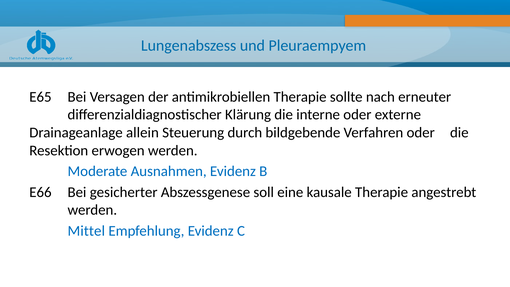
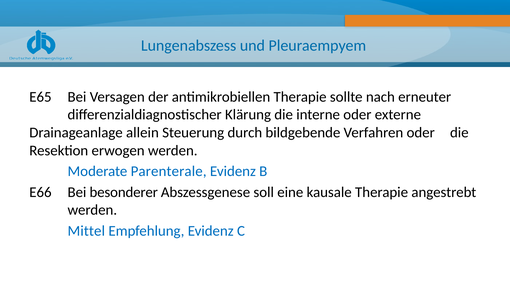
Ausnahmen: Ausnahmen -> Parenterale
gesicherter: gesicherter -> besonderer
